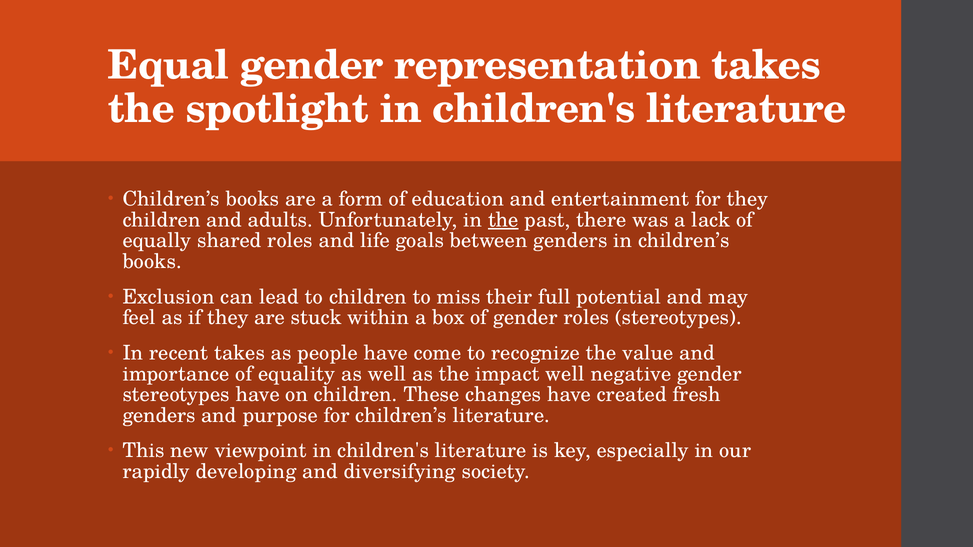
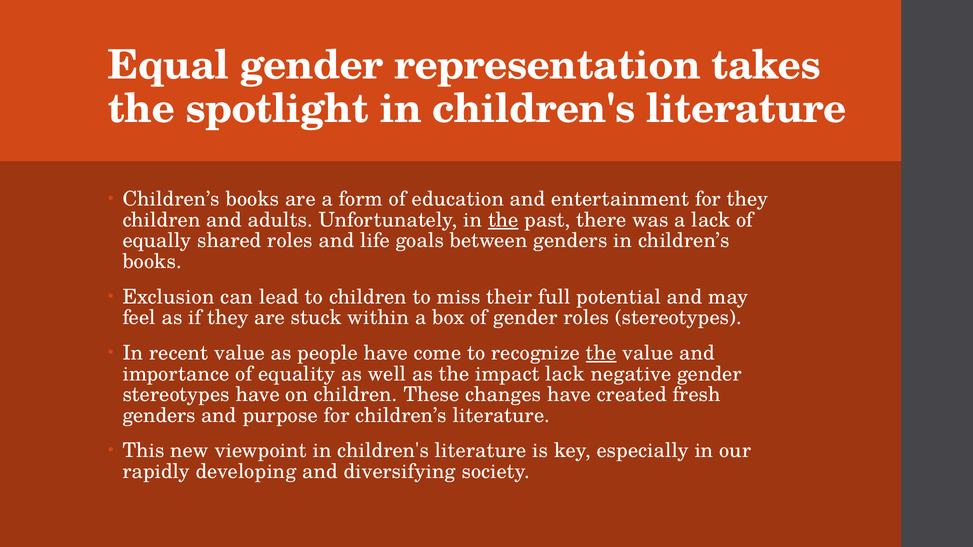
recent takes: takes -> value
the at (601, 353) underline: none -> present
impact well: well -> lack
